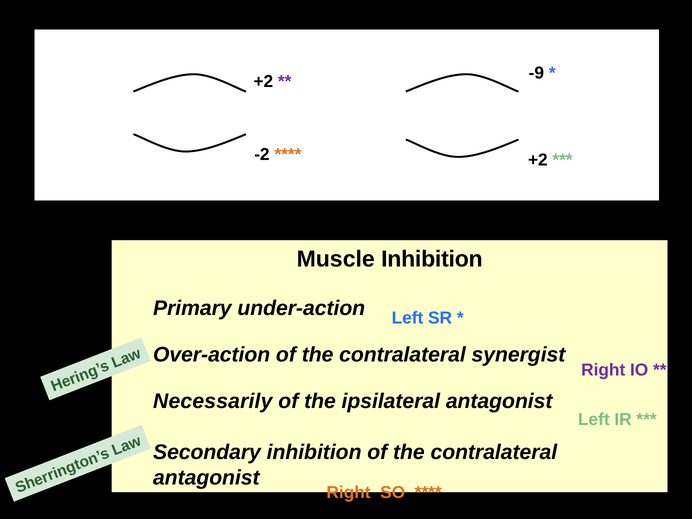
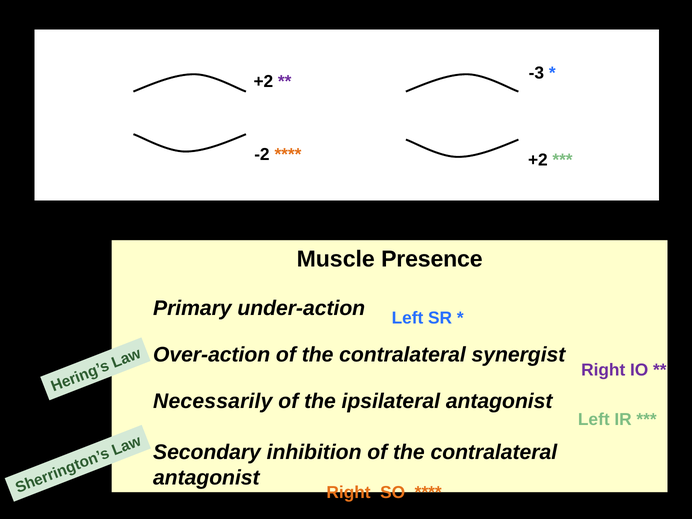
-9: -9 -> -3
Muscle Inhibition: Inhibition -> Presence
